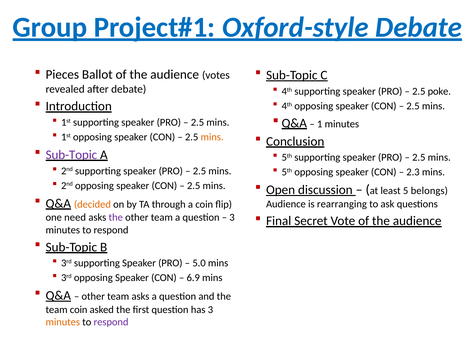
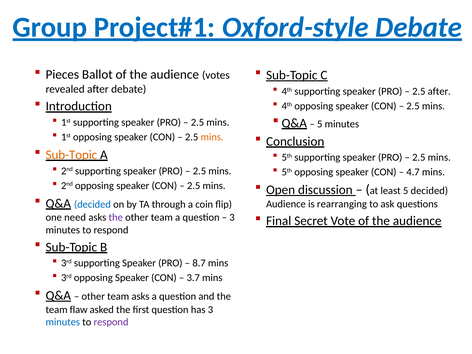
2.5 poke: poke -> after
1 at (320, 124): 1 -> 5
Sub-Topic at (71, 155) colour: purple -> orange
2.3: 2.3 -> 4.7
5 belongs: belongs -> decided
decided at (92, 204) colour: orange -> blue
5.0: 5.0 -> 8.7
6.9: 6.9 -> 3.7
team coin: coin -> flaw
minutes at (63, 322) colour: orange -> blue
